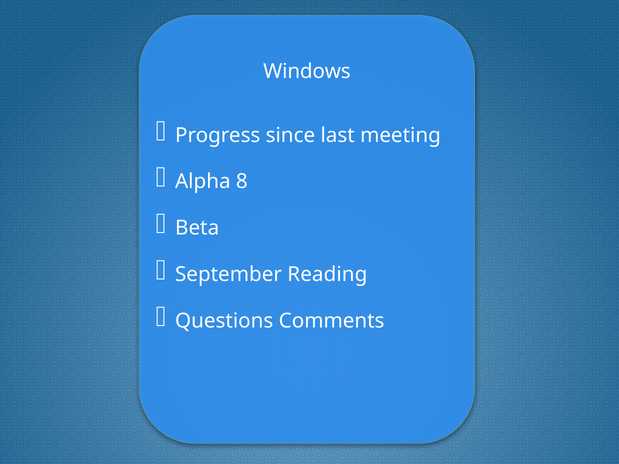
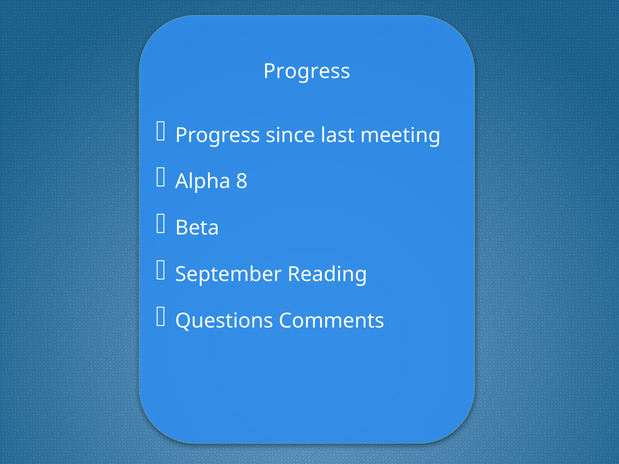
Windows at (307, 72): Windows -> Progress
